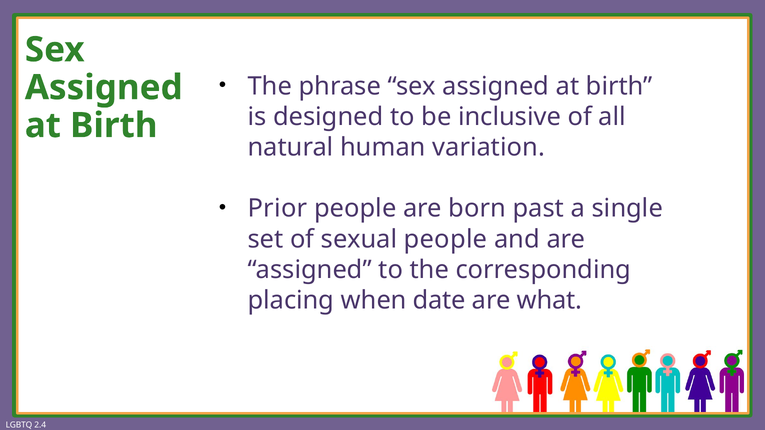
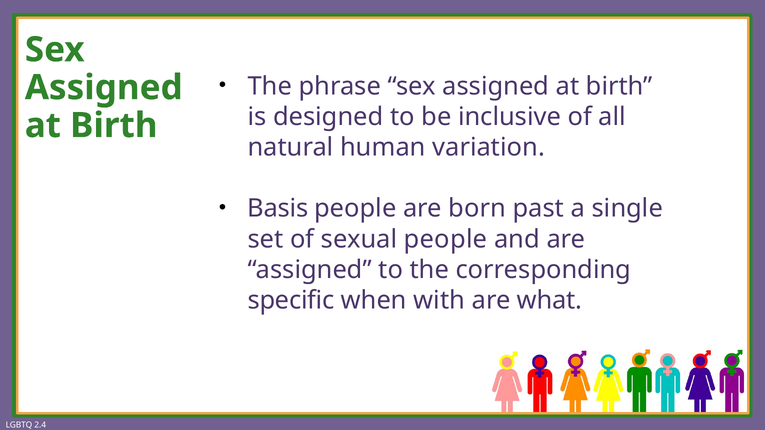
Prior: Prior -> Basis
placing: placing -> specific
date: date -> with
